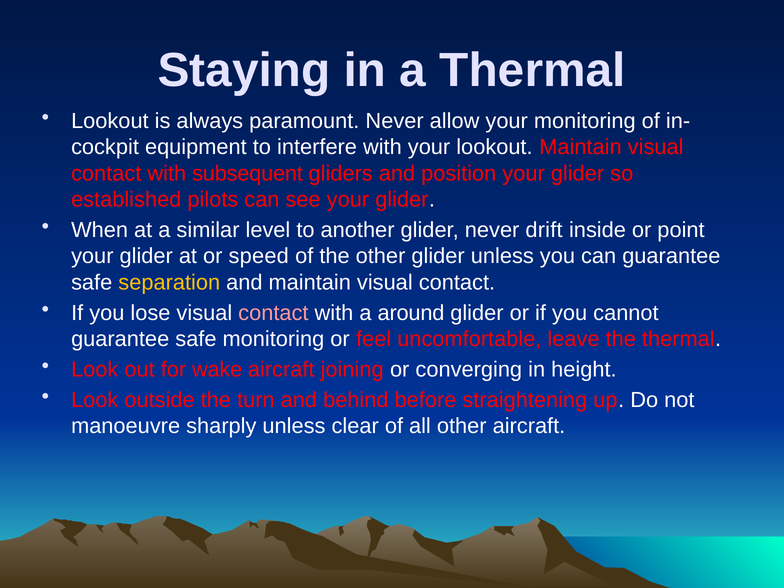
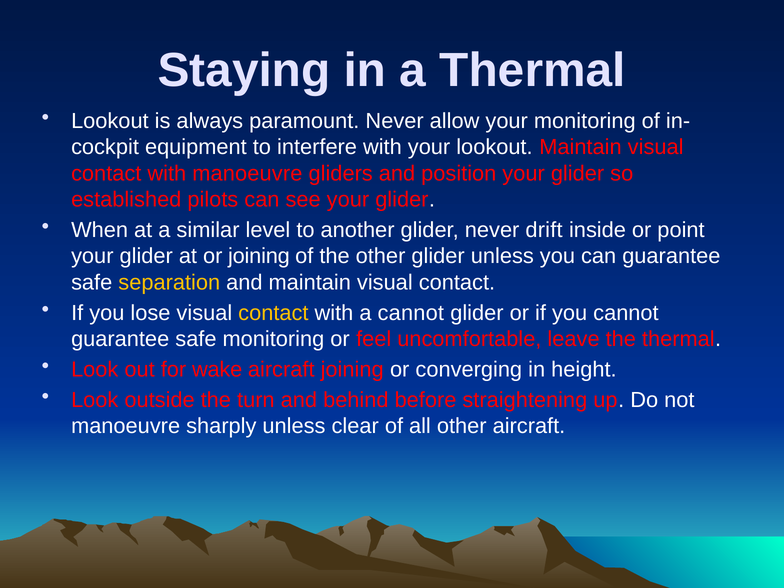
with subsequent: subsequent -> manoeuvre
or speed: speed -> joining
contact at (273, 313) colour: pink -> yellow
a around: around -> cannot
